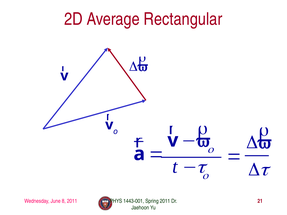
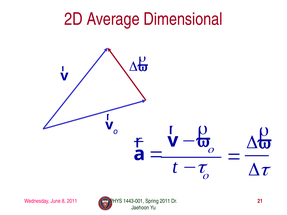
Rectangular: Rectangular -> Dimensional
